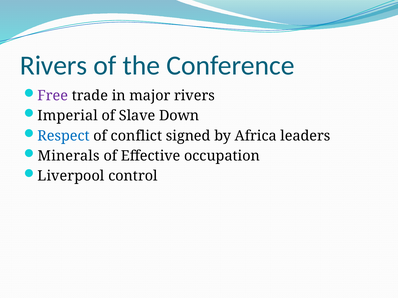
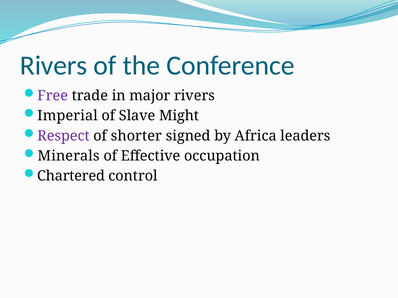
Down: Down -> Might
Respect colour: blue -> purple
conflict: conflict -> shorter
Liverpool: Liverpool -> Chartered
